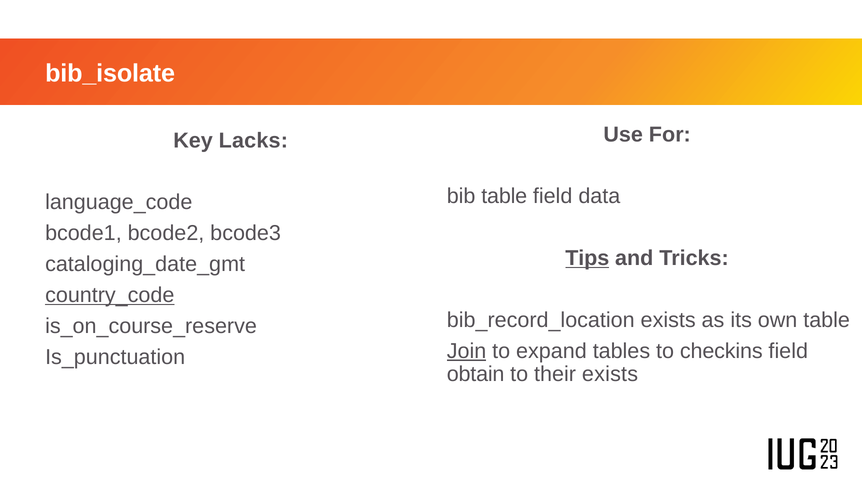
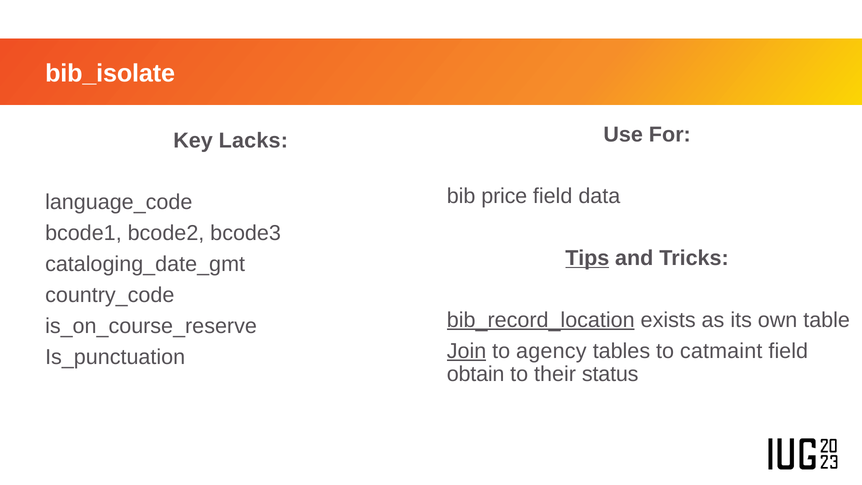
bib table: table -> price
country_code underline: present -> none
bib_record_location underline: none -> present
expand: expand -> agency
checkins: checkins -> catmaint
their exists: exists -> status
